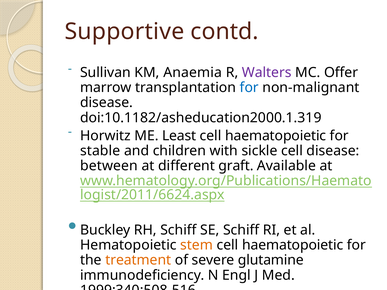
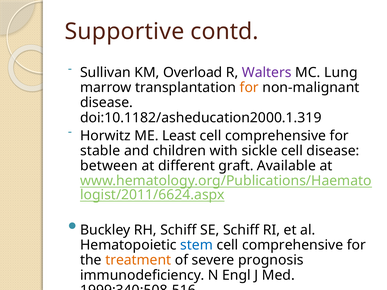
Anaemia: Anaemia -> Overload
Offer: Offer -> Lung
for at (249, 88) colour: blue -> orange
haematopoietic at (276, 136): haematopoietic -> comprehensive
stem colour: orange -> blue
haematopoietic at (293, 245): haematopoietic -> comprehensive
glutamine: glutamine -> prognosis
